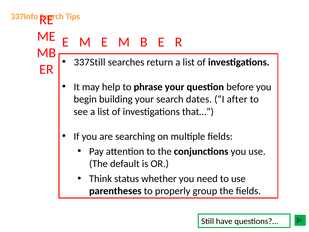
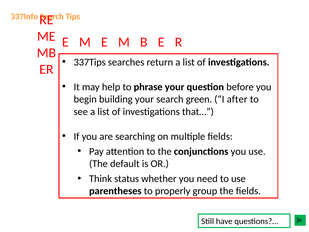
337Still: 337Still -> 337Tips
dates: dates -> green
